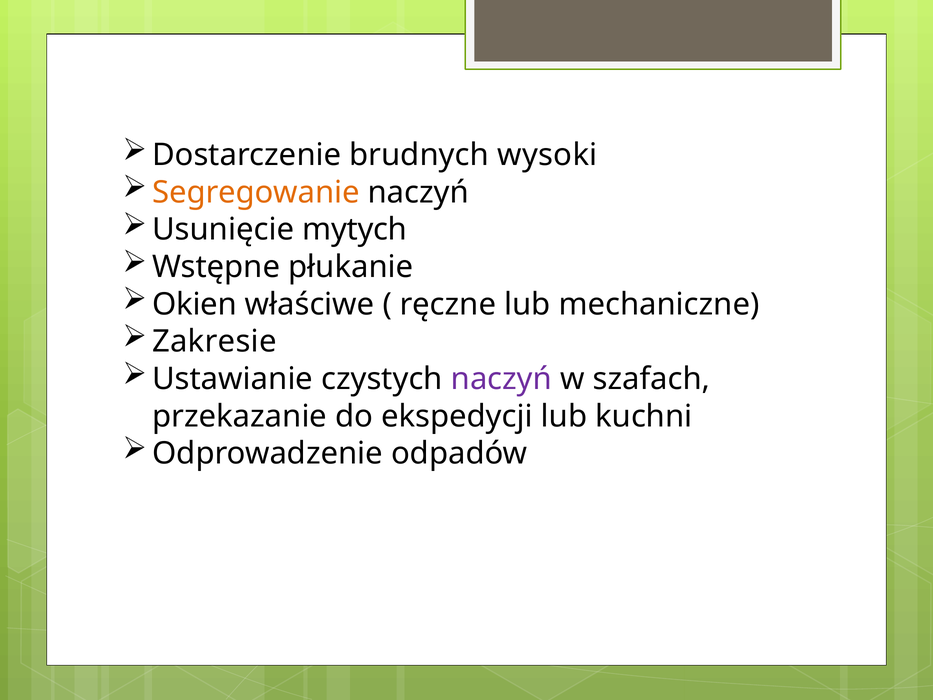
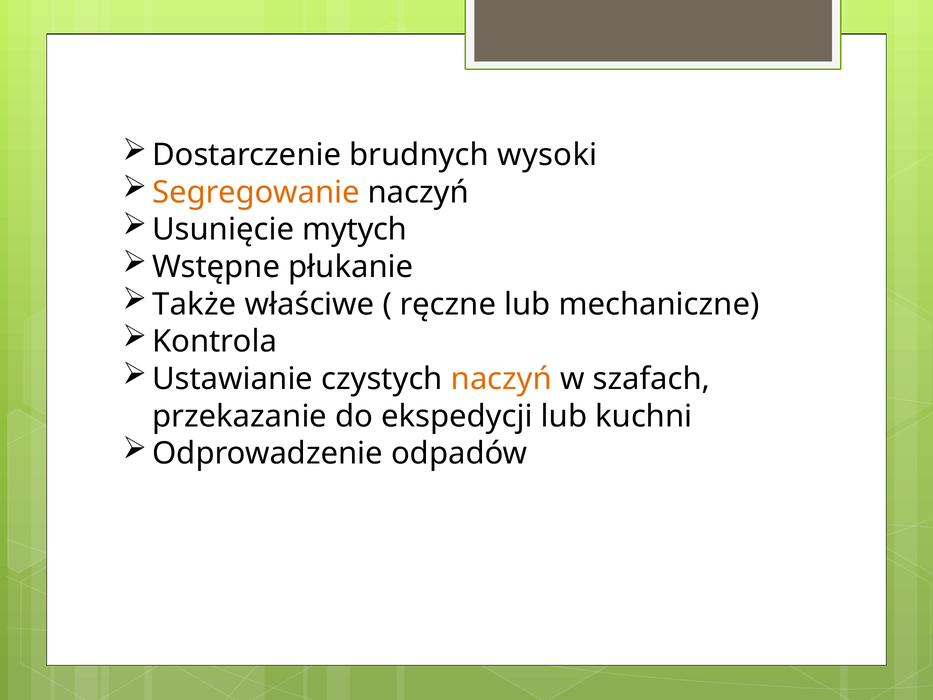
Okien: Okien -> Także
Zakresie: Zakresie -> Kontrola
naczyń at (501, 379) colour: purple -> orange
